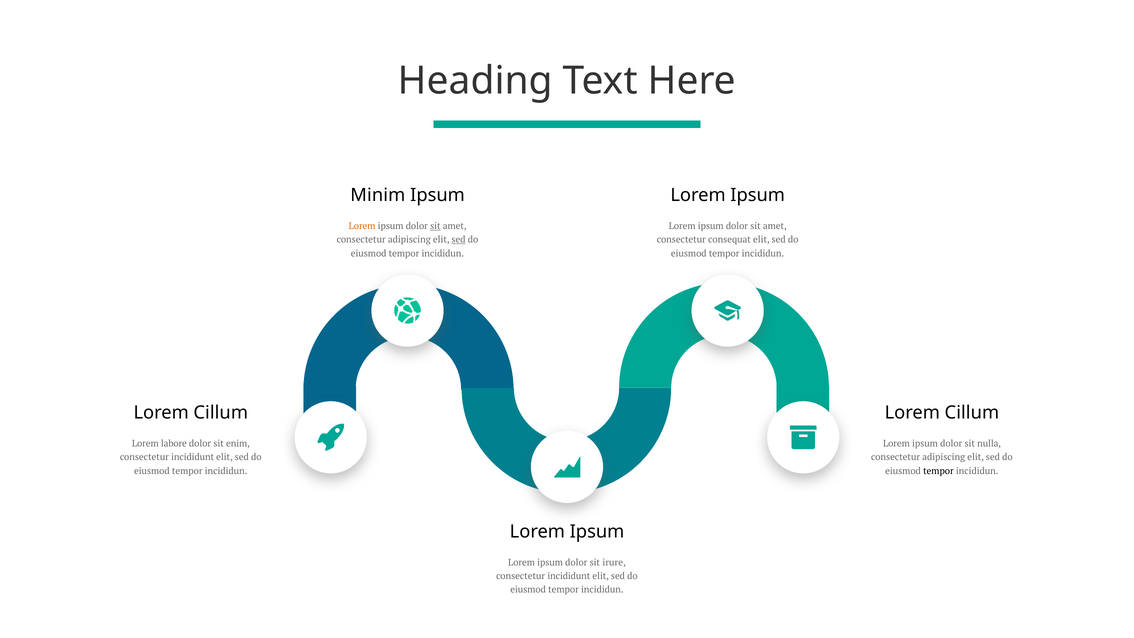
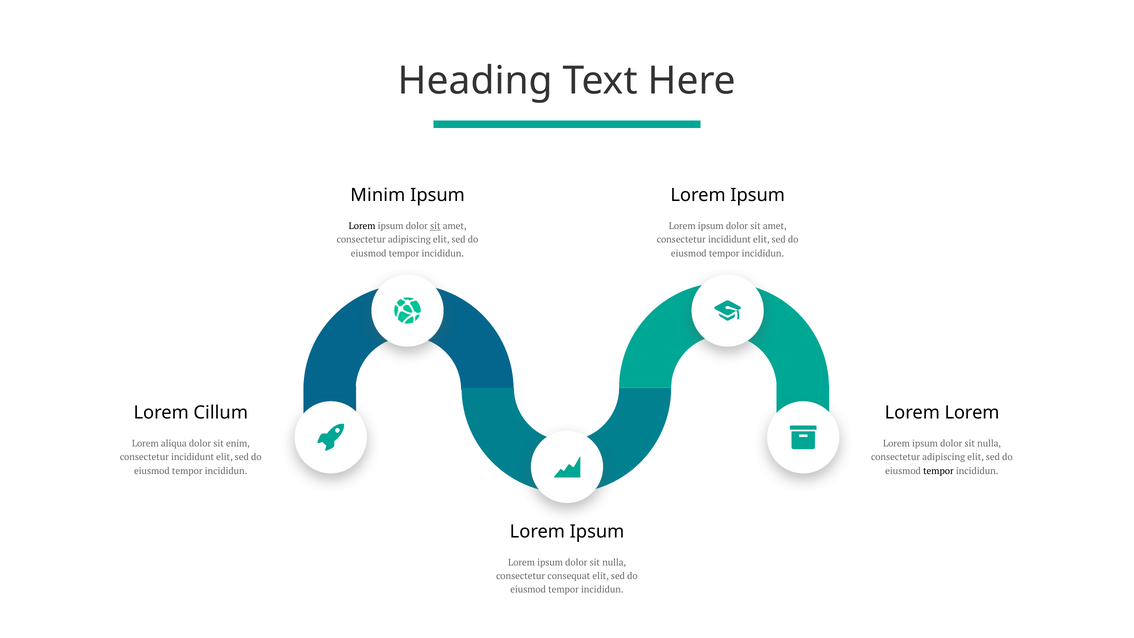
Lorem at (362, 226) colour: orange -> black
sed at (458, 240) underline: present -> none
consequat at (729, 240): consequat -> incididunt
Cillum at (972, 413): Cillum -> Lorem
labore: labore -> aliqua
irure at (614, 562): irure -> nulla
incididunt at (569, 576): incididunt -> consequat
